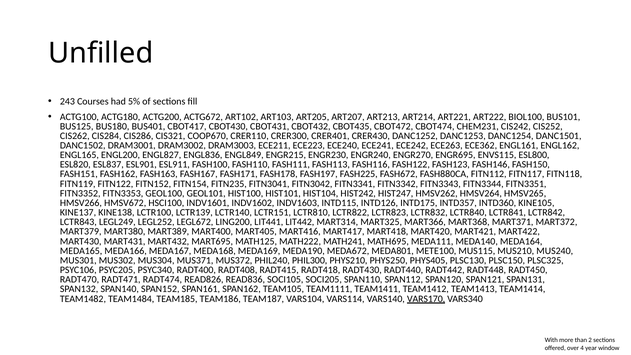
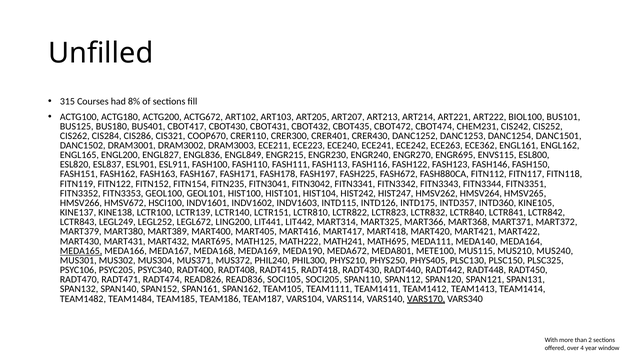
243: 243 -> 315
5%: 5% -> 8%
MEDA165 underline: none -> present
